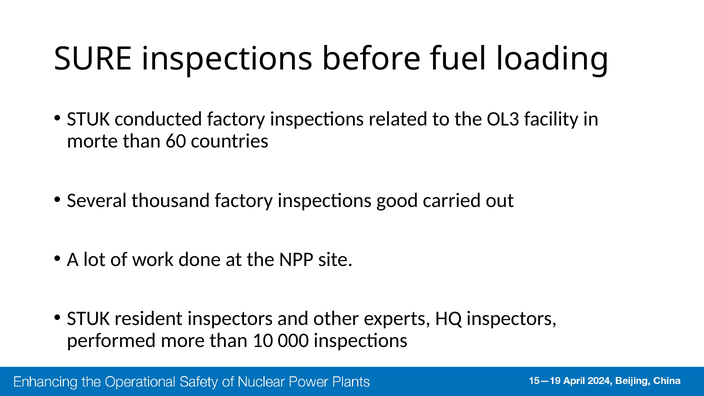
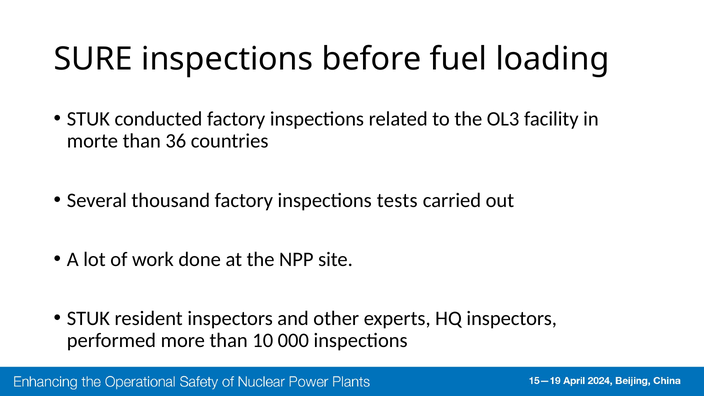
60: 60 -> 36
good: good -> tests
